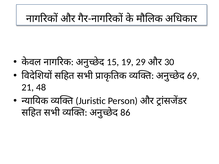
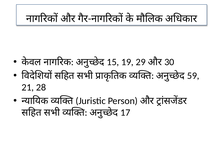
69: 69 -> 59
48: 48 -> 28
86: 86 -> 17
